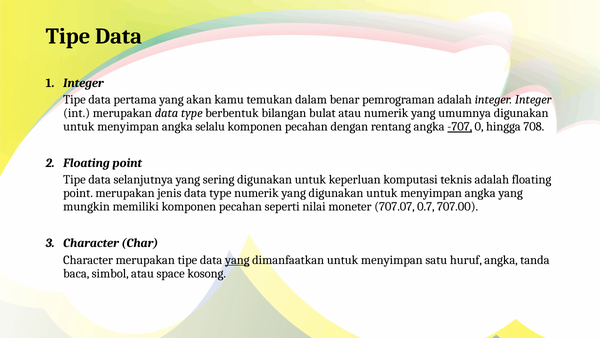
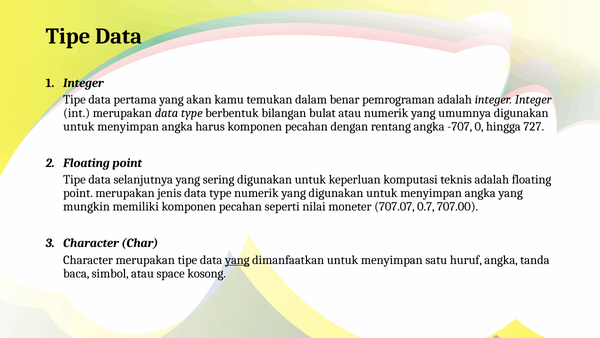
selalu: selalu -> harus
-707 underline: present -> none
708: 708 -> 727
